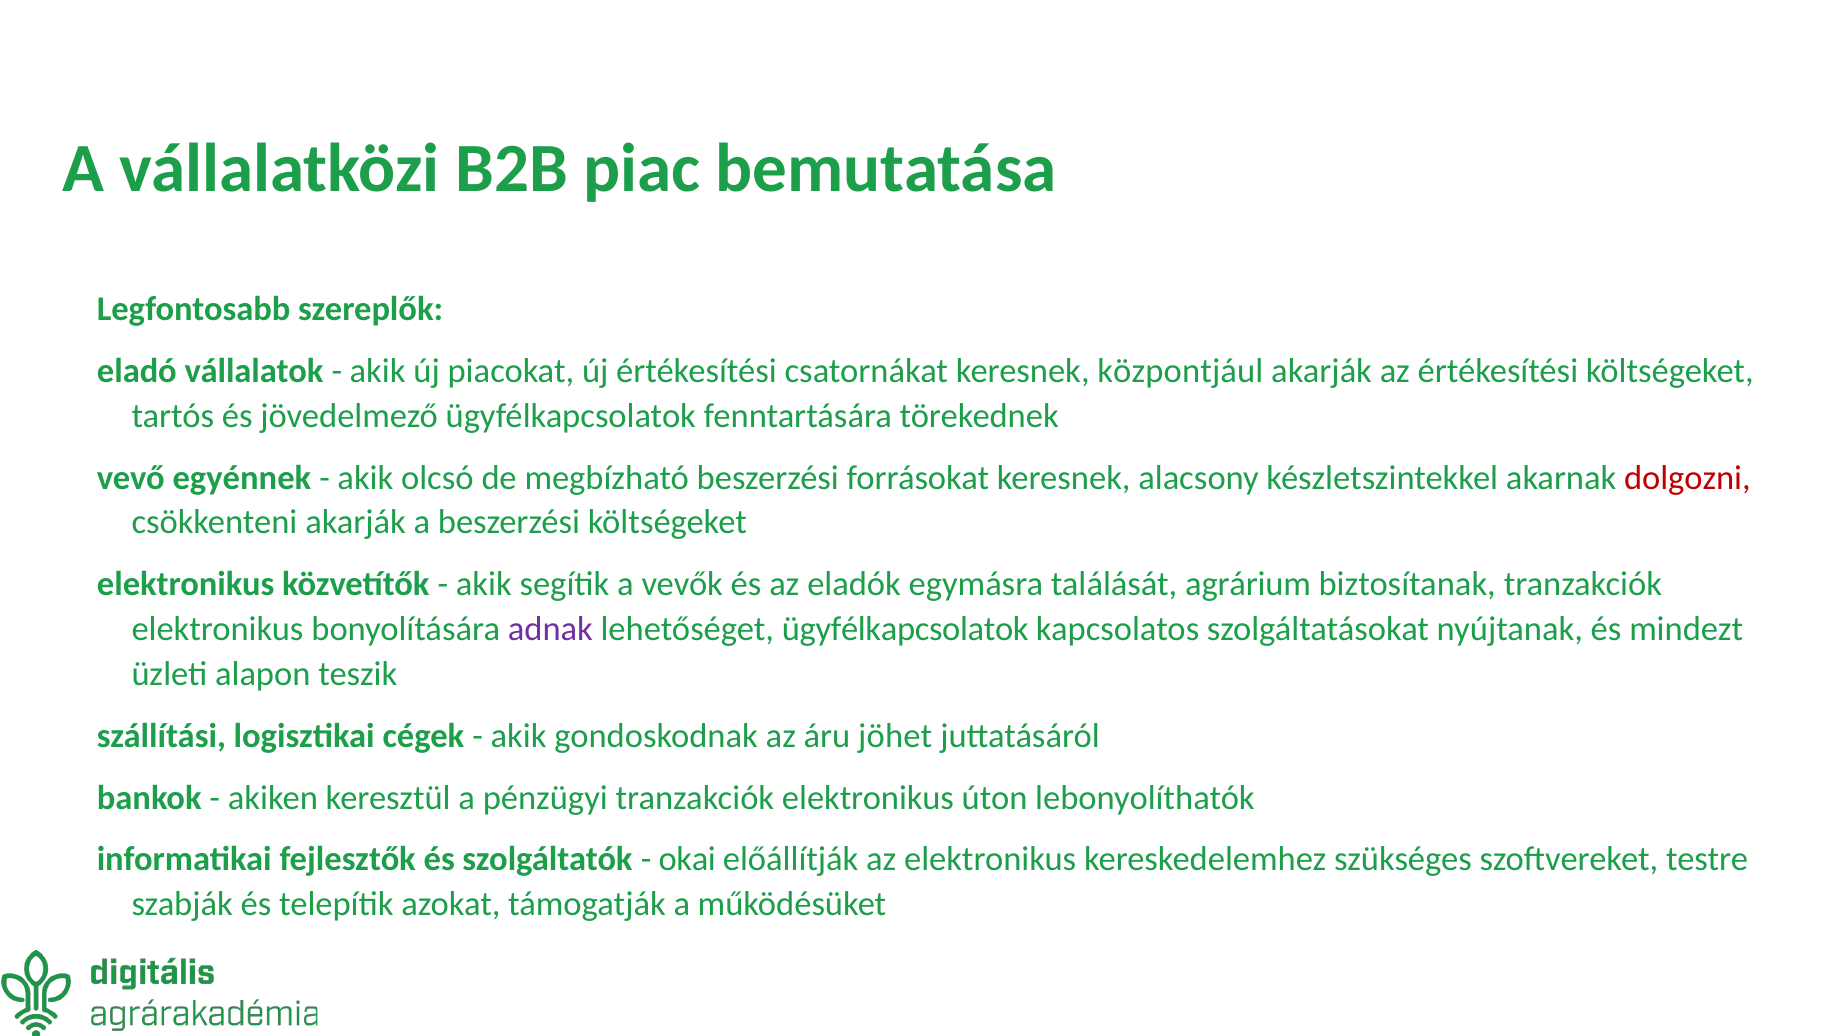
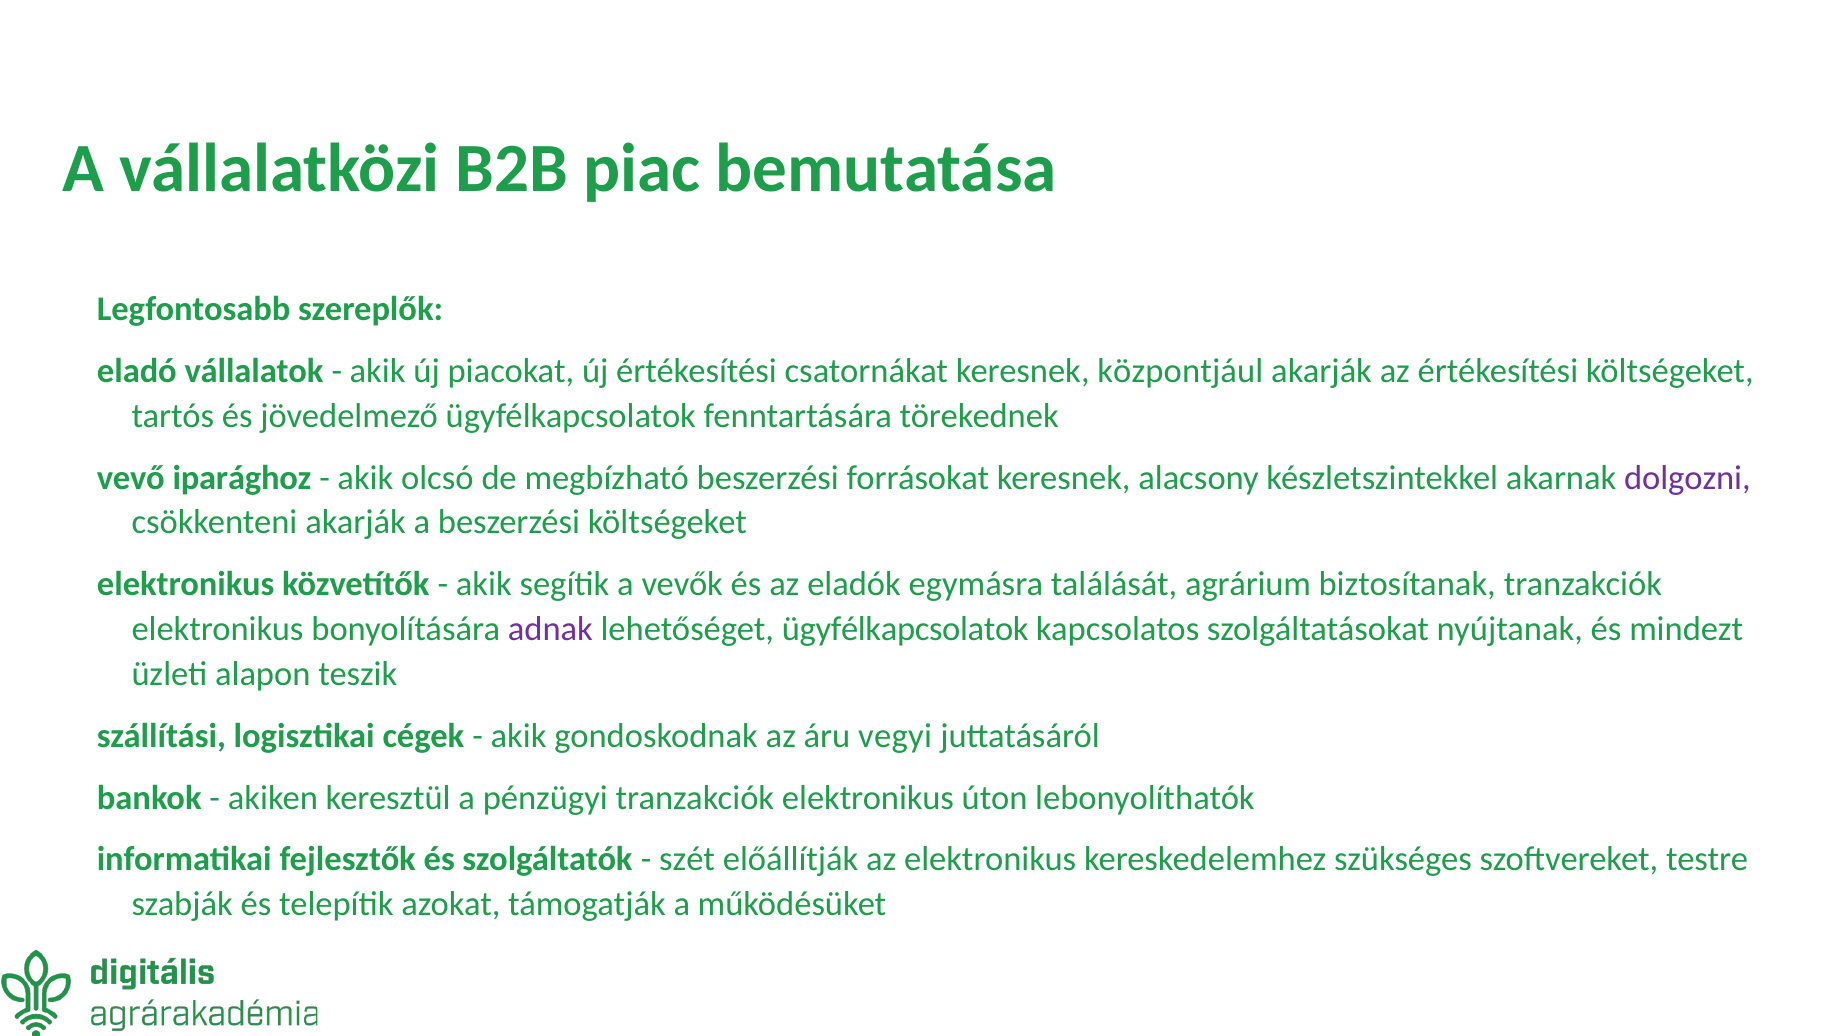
egyénnek: egyénnek -> iparághoz
dolgozni colour: red -> purple
jöhet: jöhet -> vegyi
okai: okai -> szét
